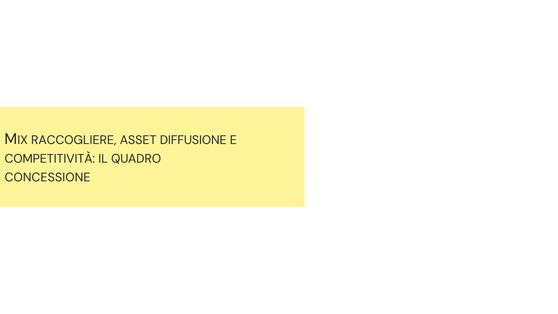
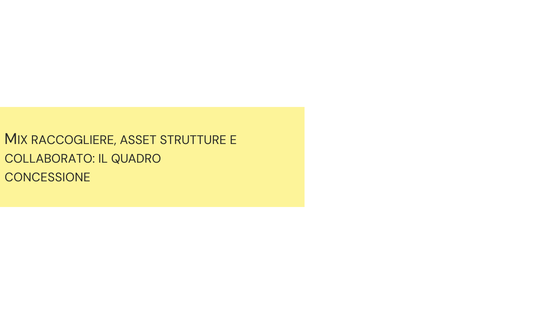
DIFFUSIONE: DIFFUSIONE -> STRUTTURE
COMPETITIVITÀ: COMPETITIVITÀ -> COLLABORATO
